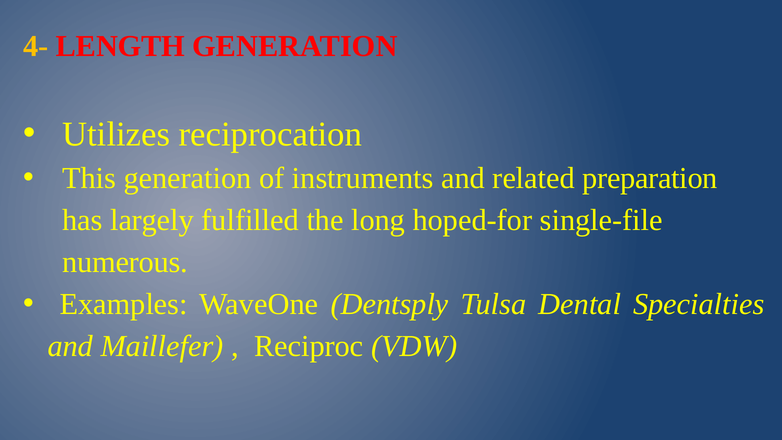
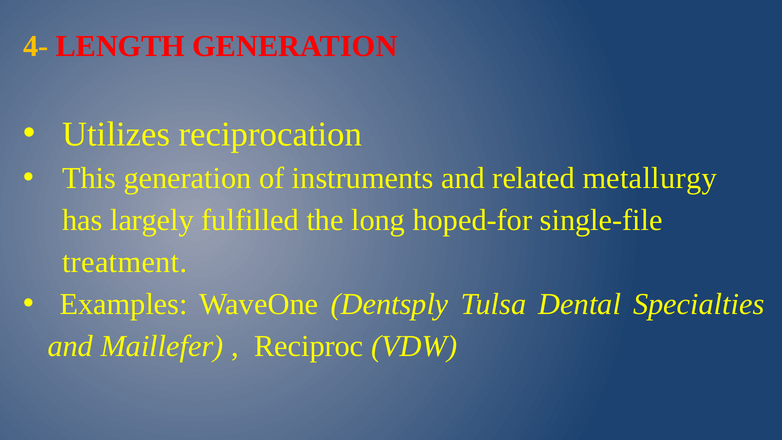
preparation: preparation -> metallurgy
numerous: numerous -> treatment
